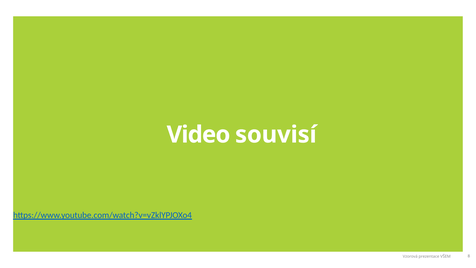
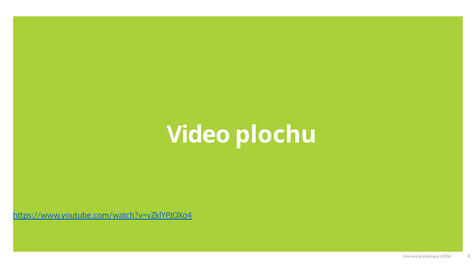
souvisí: souvisí -> plochu
